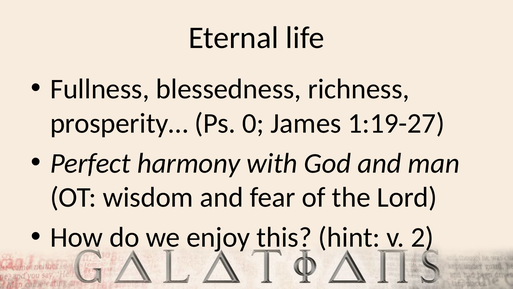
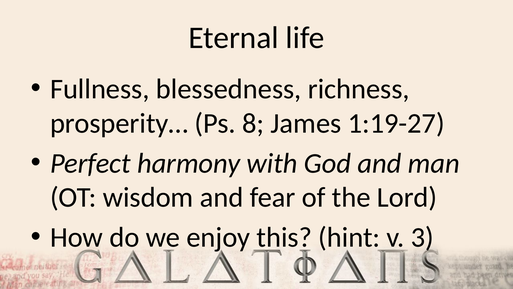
0: 0 -> 8
2: 2 -> 3
